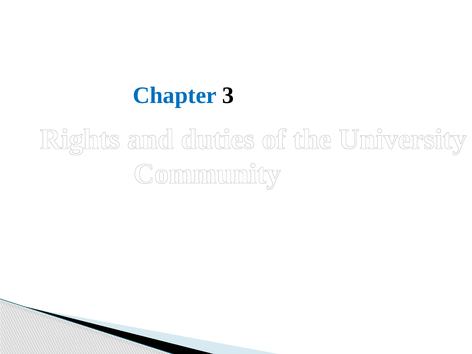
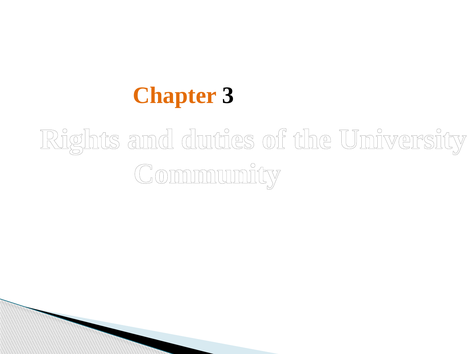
Chapter colour: blue -> orange
